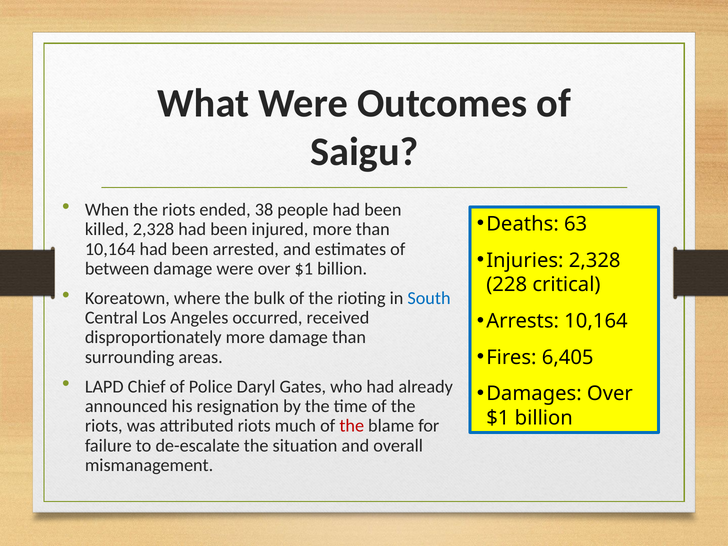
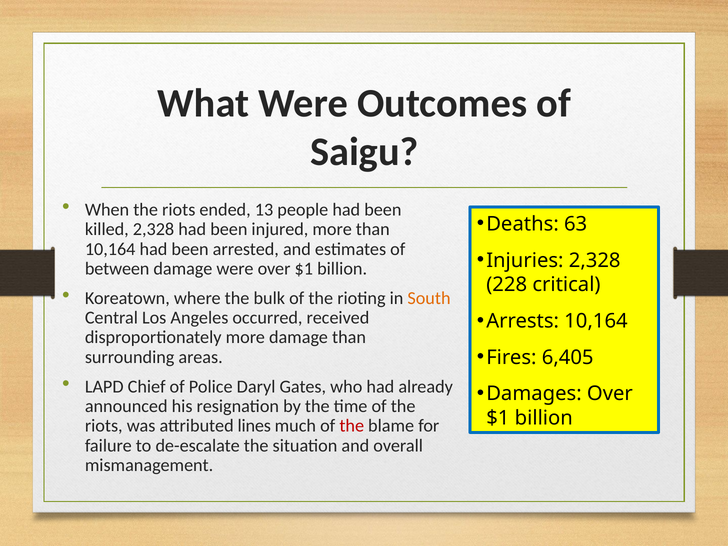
38: 38 -> 13
South colour: blue -> orange
attributed riots: riots -> lines
